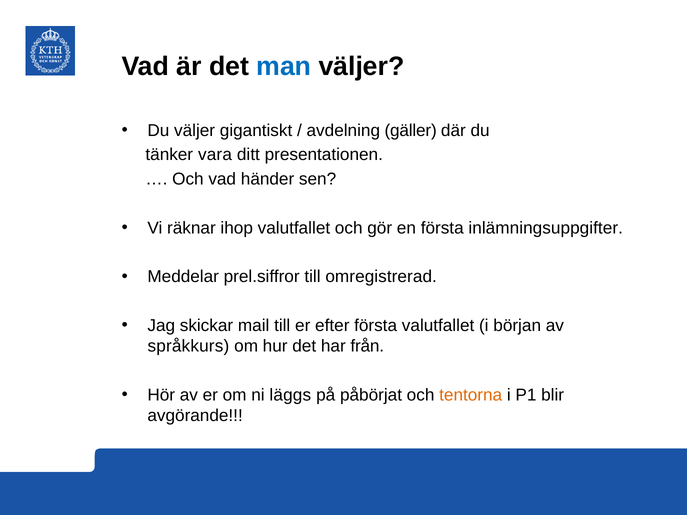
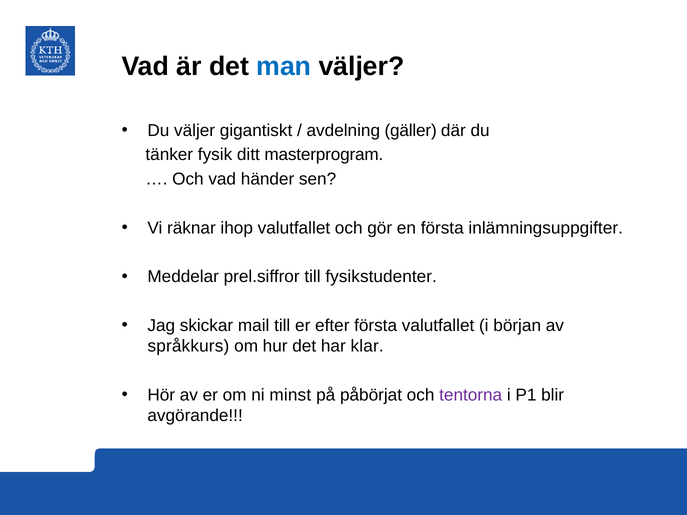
vara: vara -> fysik
presentationen: presentationen -> masterprogram
omregistrerad: omregistrerad -> fysikstudenter
från: från -> klar
läggs: läggs -> minst
tentorna colour: orange -> purple
